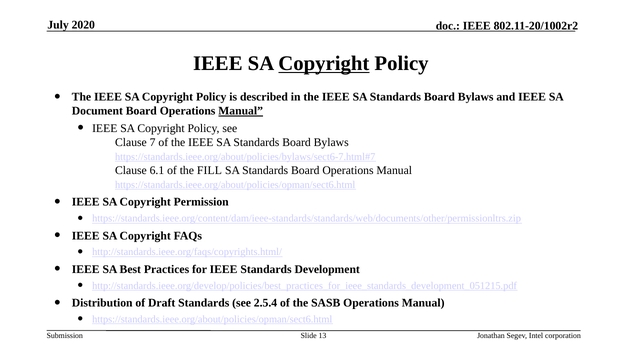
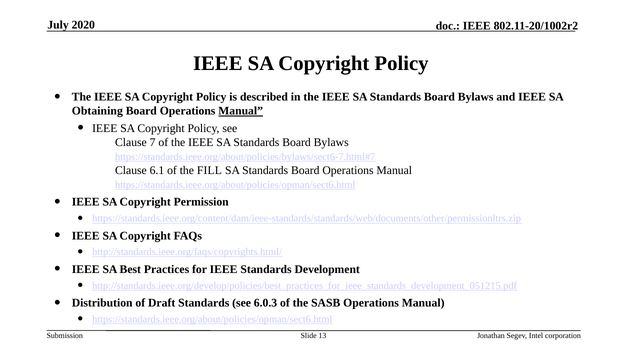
Copyright at (324, 64) underline: present -> none
Document: Document -> Obtaining
2.5.4: 2.5.4 -> 6.0.3
